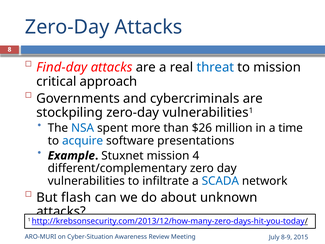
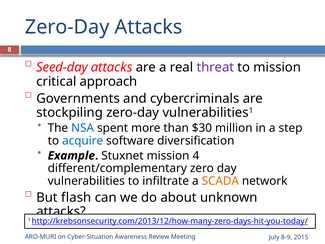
Find-day: Find-day -> Seed-day
threat colour: blue -> purple
$26: $26 -> $30
time: time -> step
presentations: presentations -> diversification
SCADA colour: blue -> orange
